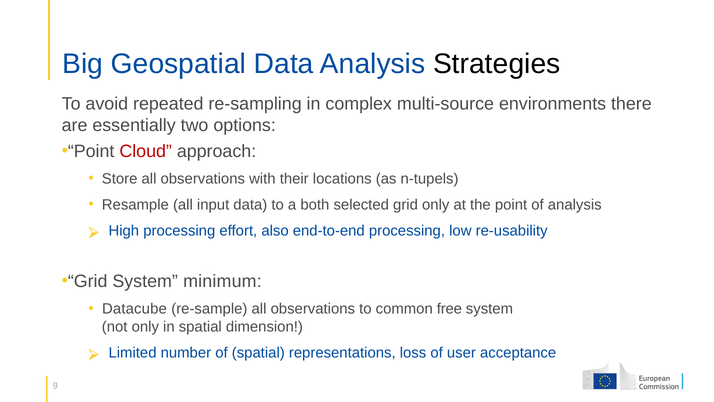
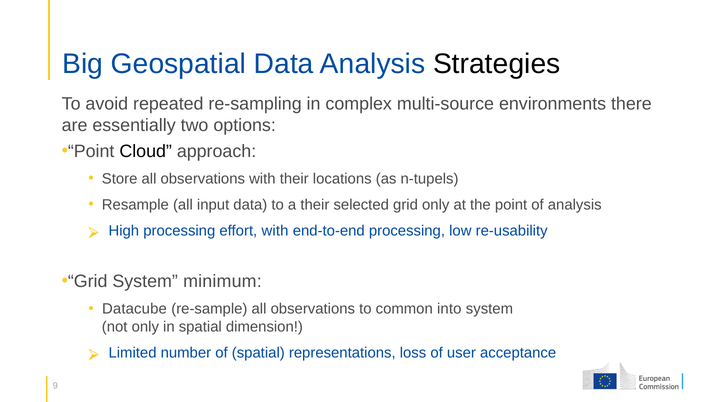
Cloud colour: red -> black
a both: both -> their
effort also: also -> with
free: free -> into
